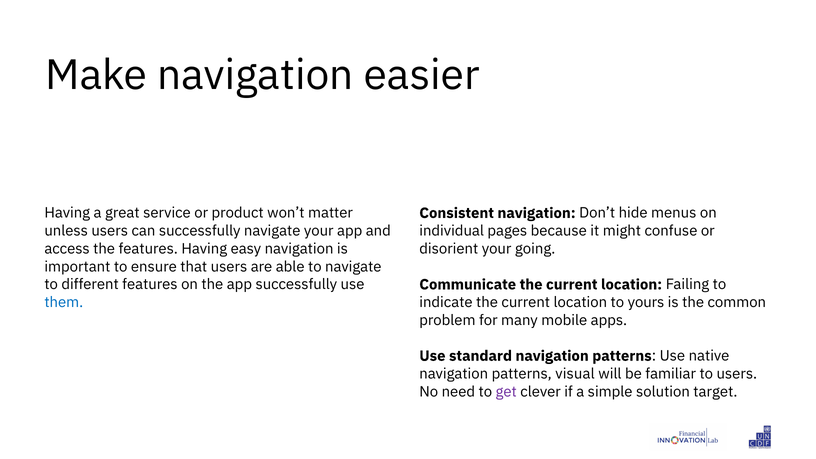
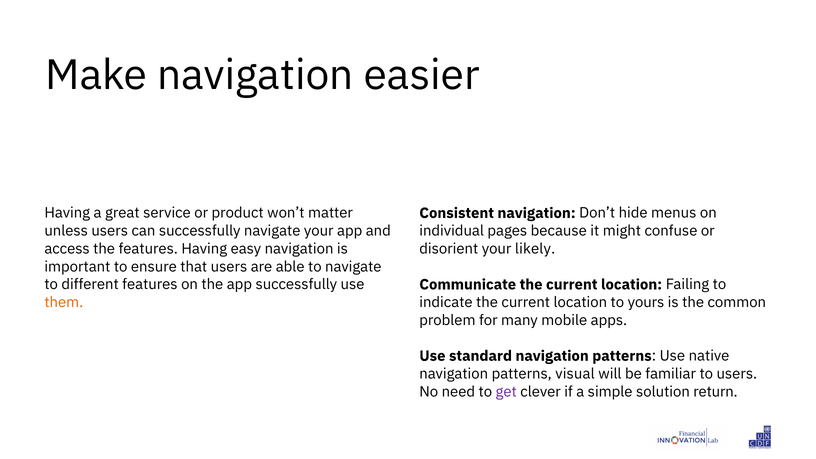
going: going -> likely
them colour: blue -> orange
target: target -> return
